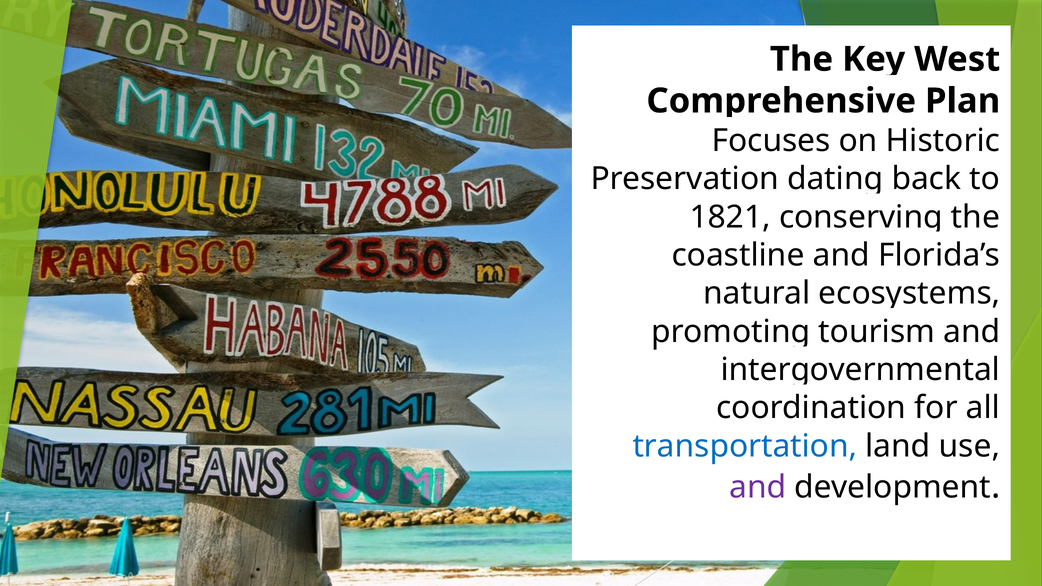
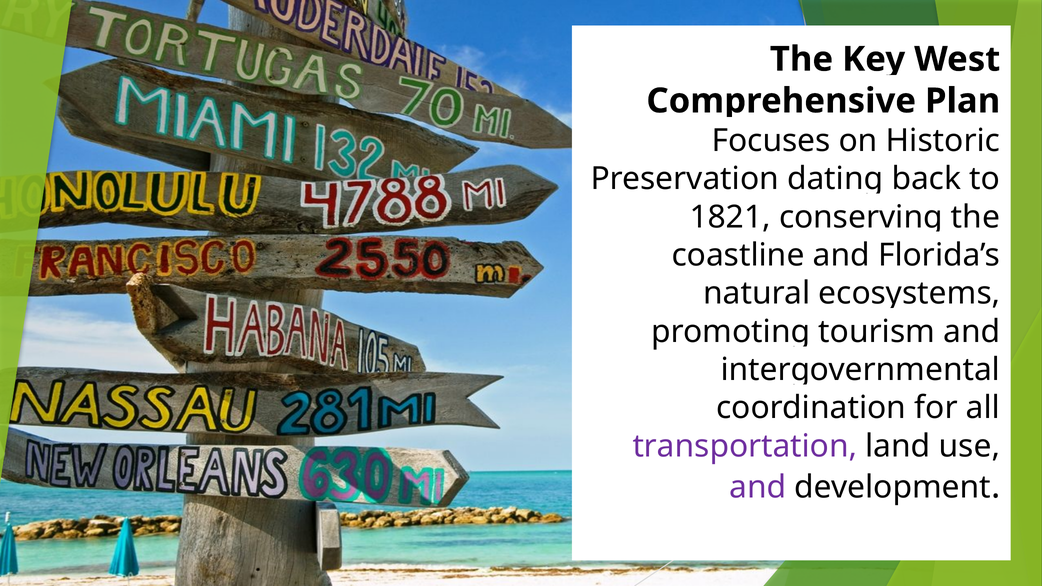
transportation colour: blue -> purple
